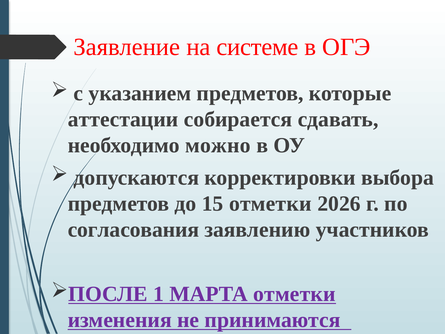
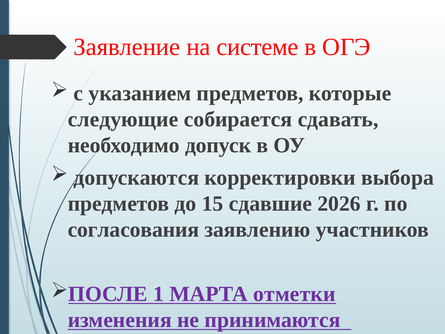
аттестации: аттестации -> следующие
можно: можно -> допуск
15 отметки: отметки -> сдавшие
